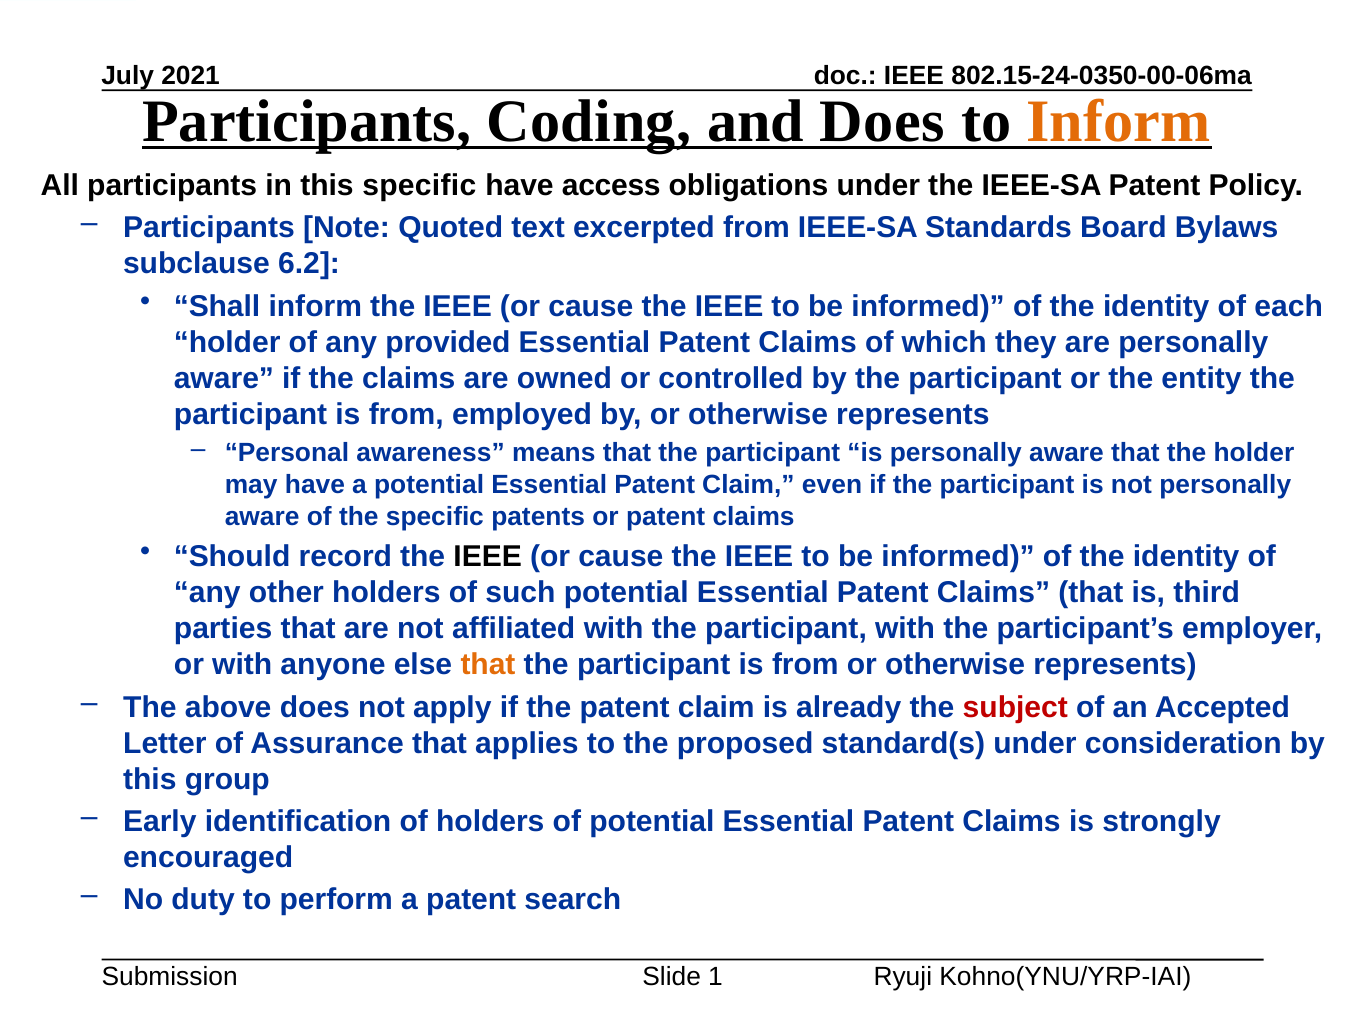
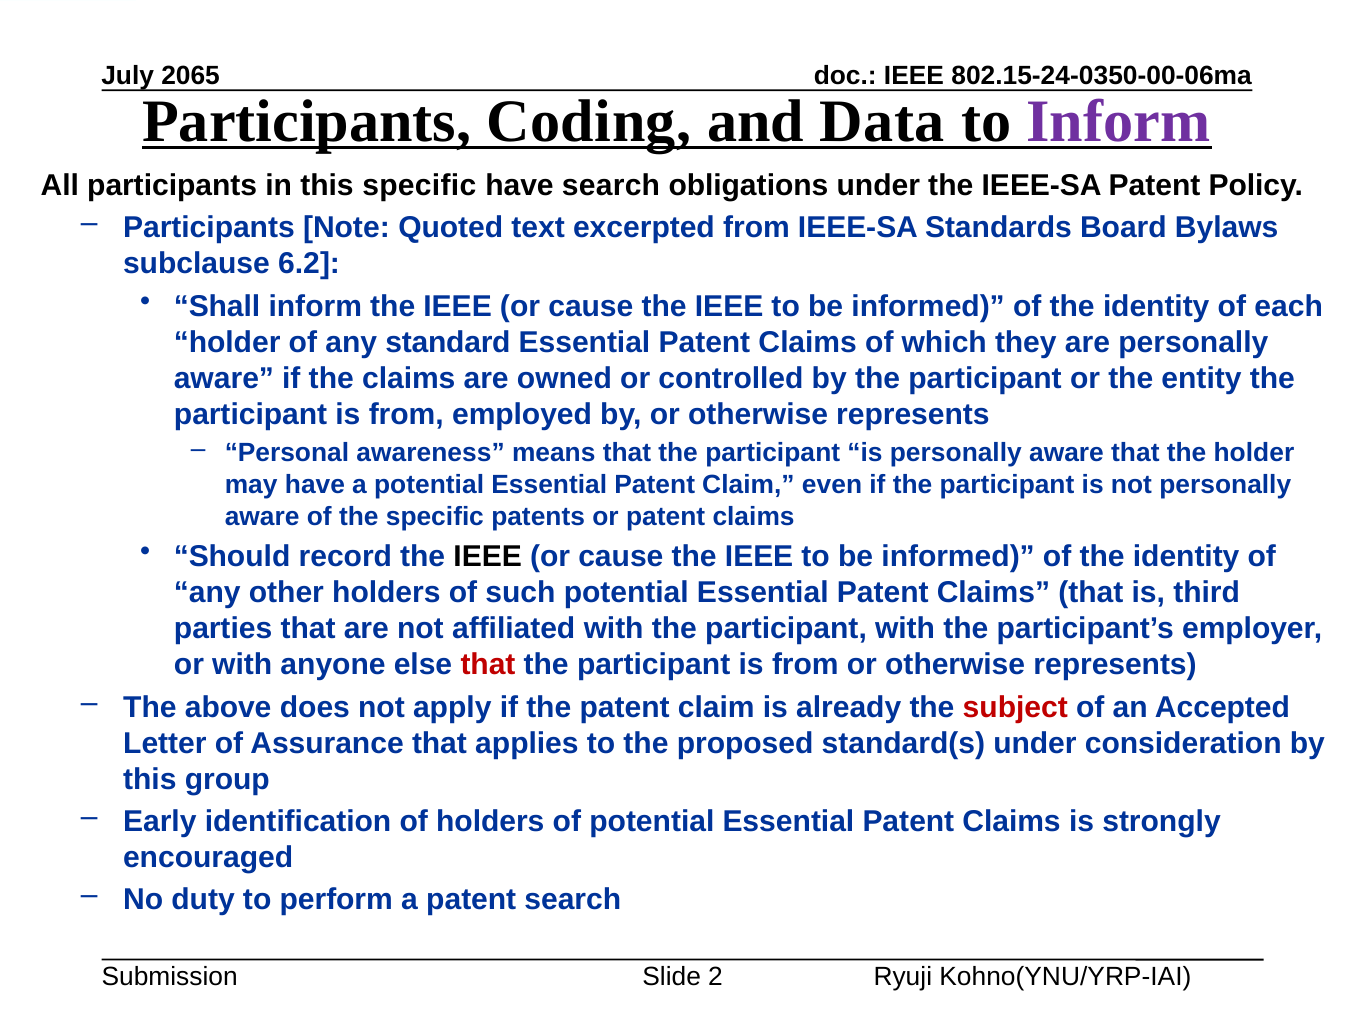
2021: 2021 -> 2065
and Does: Does -> Data
Inform at (1118, 121) colour: orange -> purple
have access: access -> search
provided: provided -> standard
that at (488, 665) colour: orange -> red
1: 1 -> 2
